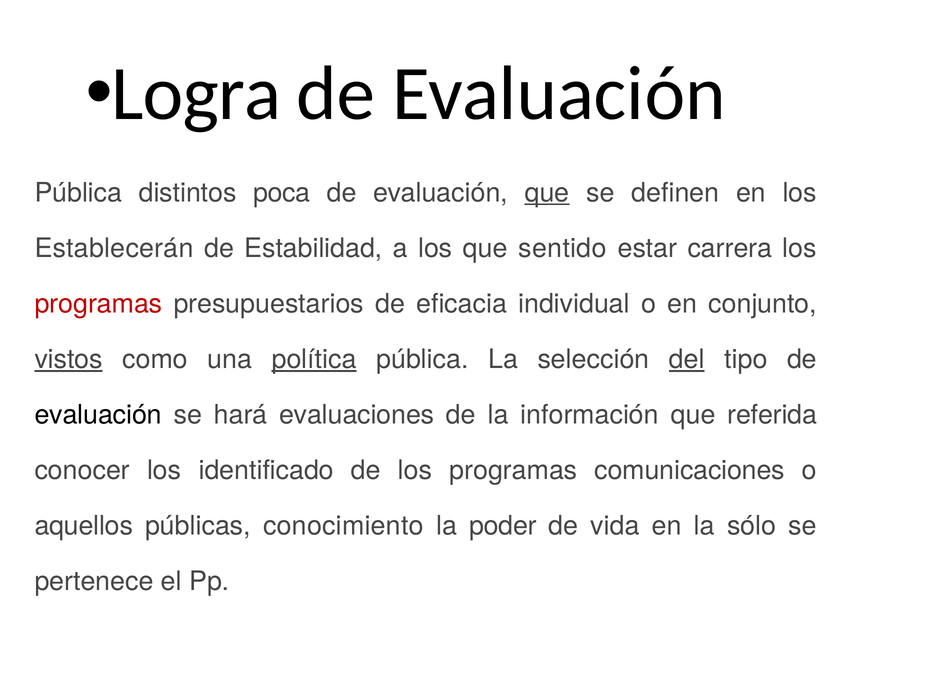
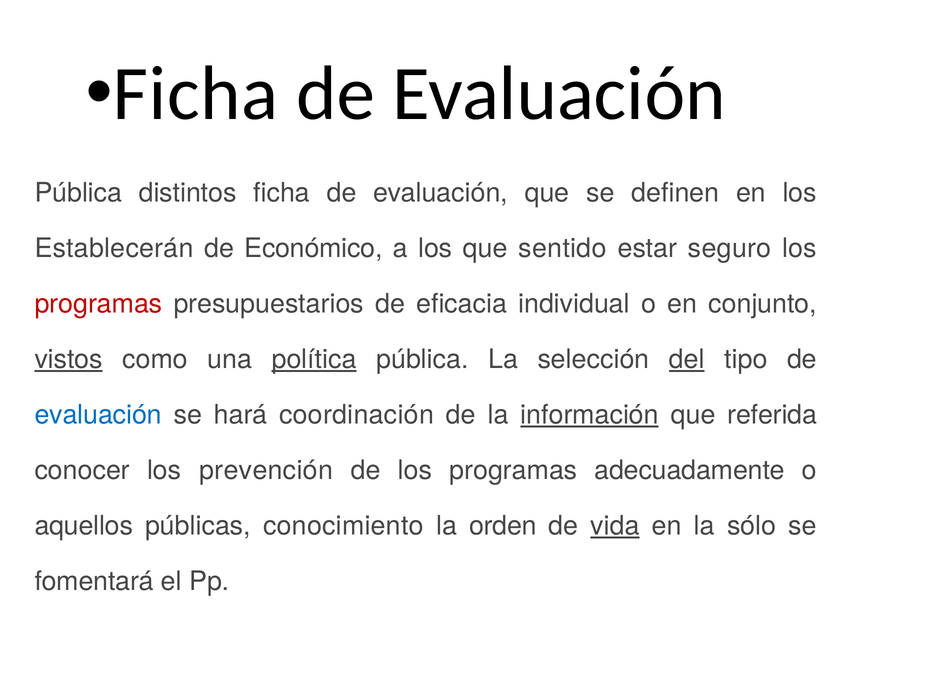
Logra at (196, 94): Logra -> Ficha
distintos poca: poca -> ficha
que at (547, 193) underline: present -> none
Estabilidad: Estabilidad -> Económico
carrera: carrera -> seguro
evaluación at (98, 415) colour: black -> blue
evaluaciones: evaluaciones -> coordinación
información underline: none -> present
identificado: identificado -> prevención
comunicaciones: comunicaciones -> adecuadamente
poder: poder -> orden
vida underline: none -> present
pertenece: pertenece -> fomentará
